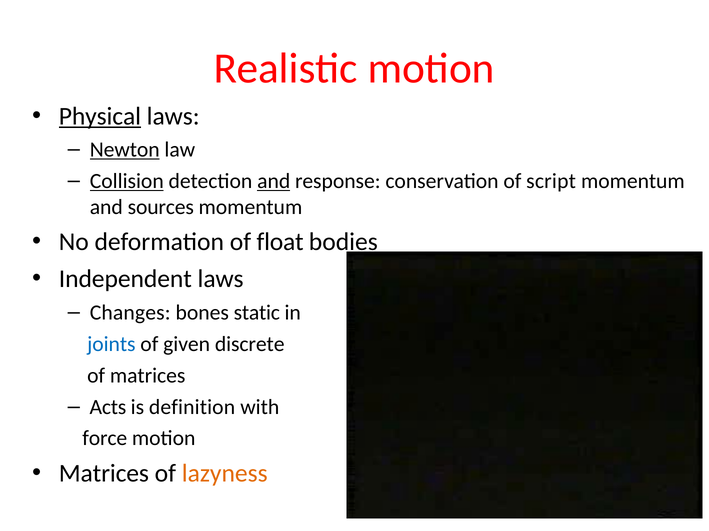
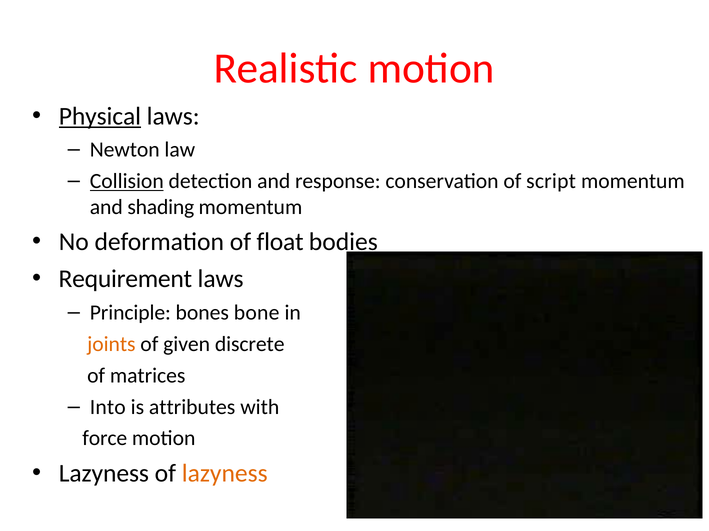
Newton underline: present -> none
and at (274, 181) underline: present -> none
sources: sources -> shading
Independent: Independent -> Requirement
Changes: Changes -> Principle
static: static -> bone
joints colour: blue -> orange
Acts: Acts -> Into
definition: definition -> attributes
Matrices at (104, 474): Matrices -> Lazyness
